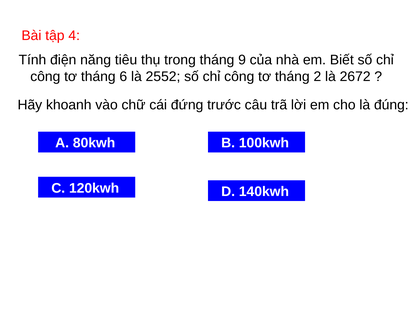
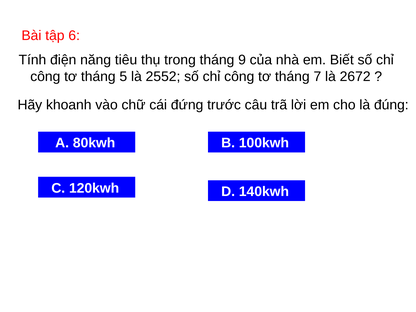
4: 4 -> 6
6: 6 -> 5
2: 2 -> 7
